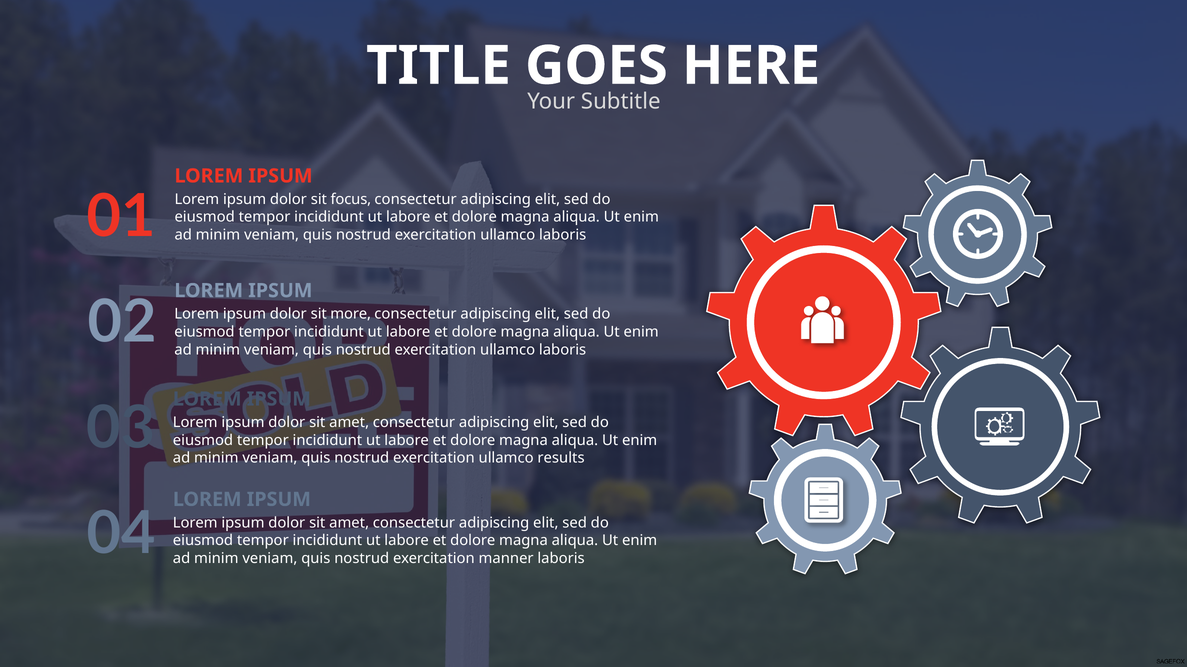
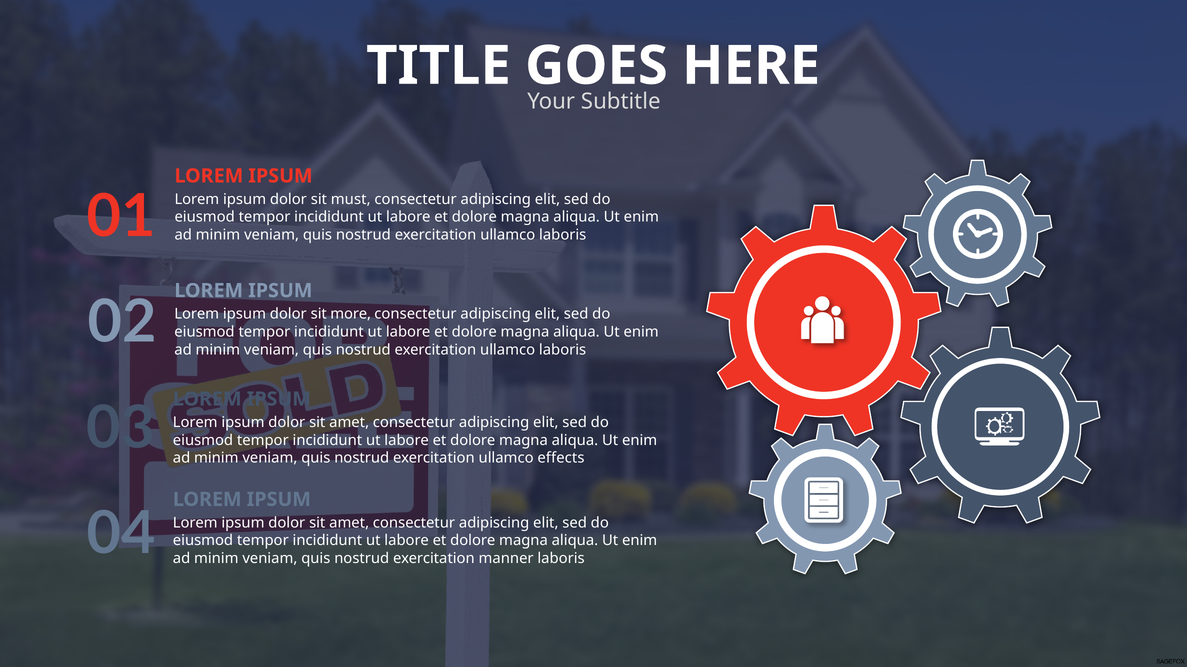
focus: focus -> must
results: results -> effects
